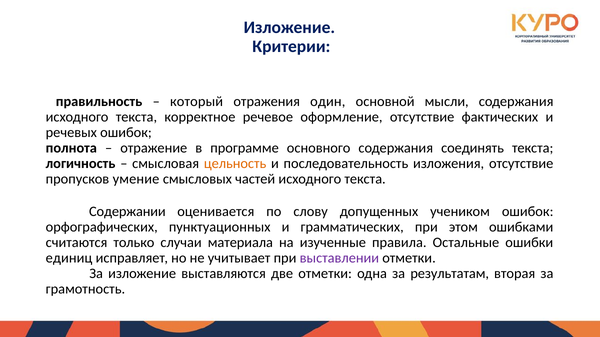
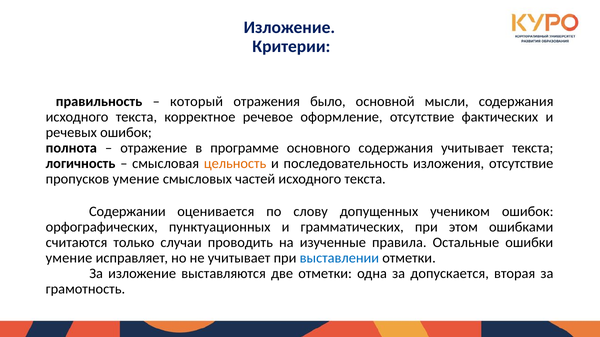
один: один -> было
содержания соединять: соединять -> учитывает
материала: материала -> проводить
единиц at (69, 259): единиц -> умение
выставлении colour: purple -> blue
результатам: результатам -> допускается
